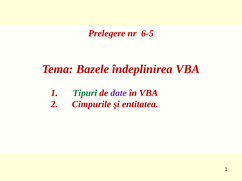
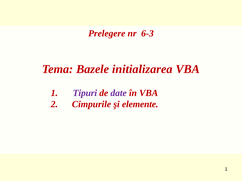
6-5: 6-5 -> 6-3
îndeplinirea: îndeplinirea -> initializarea
Tipuri colour: green -> purple
entitatea: entitatea -> elemente
